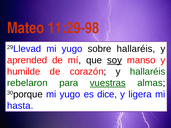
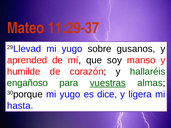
11:29-98: 11:29-98 -> 11:29-37
sobre hallaréis: hallaréis -> gusanos
soy underline: present -> none
rebelaron: rebelaron -> engañoso
